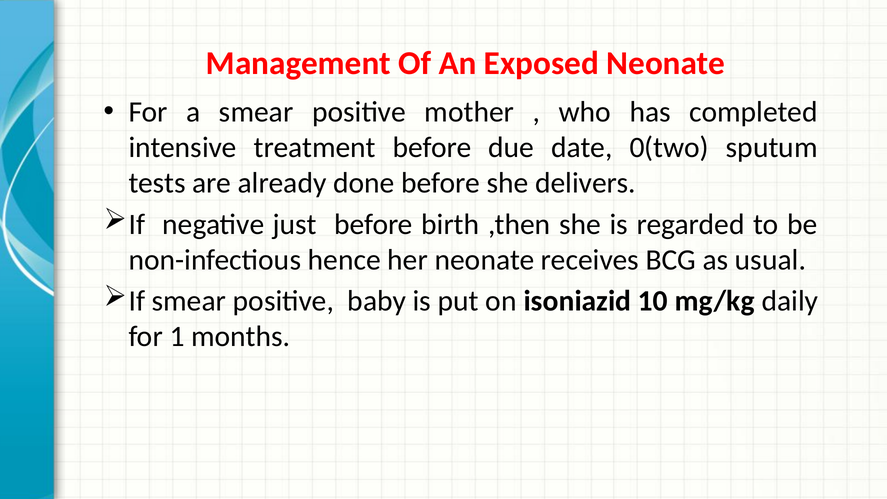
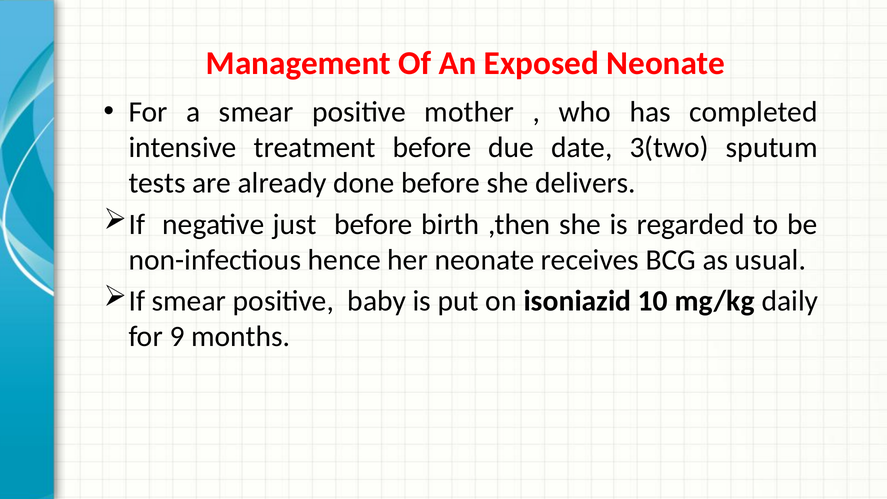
0(two: 0(two -> 3(two
1: 1 -> 9
